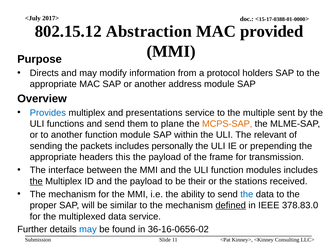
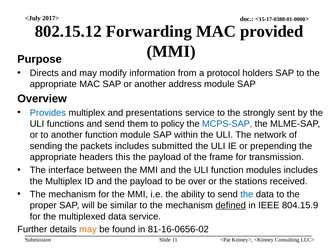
Abstraction: Abstraction -> Forwarding
multiple: multiple -> strongly
plane: plane -> policy
MCPS-SAP colour: orange -> blue
relevant: relevant -> network
personally: personally -> submitted
the at (36, 182) underline: present -> none
their: their -> over
378.83.0: 378.83.0 -> 804.15.9
may at (88, 230) colour: blue -> orange
36-16-0656-02: 36-16-0656-02 -> 81-16-0656-02
